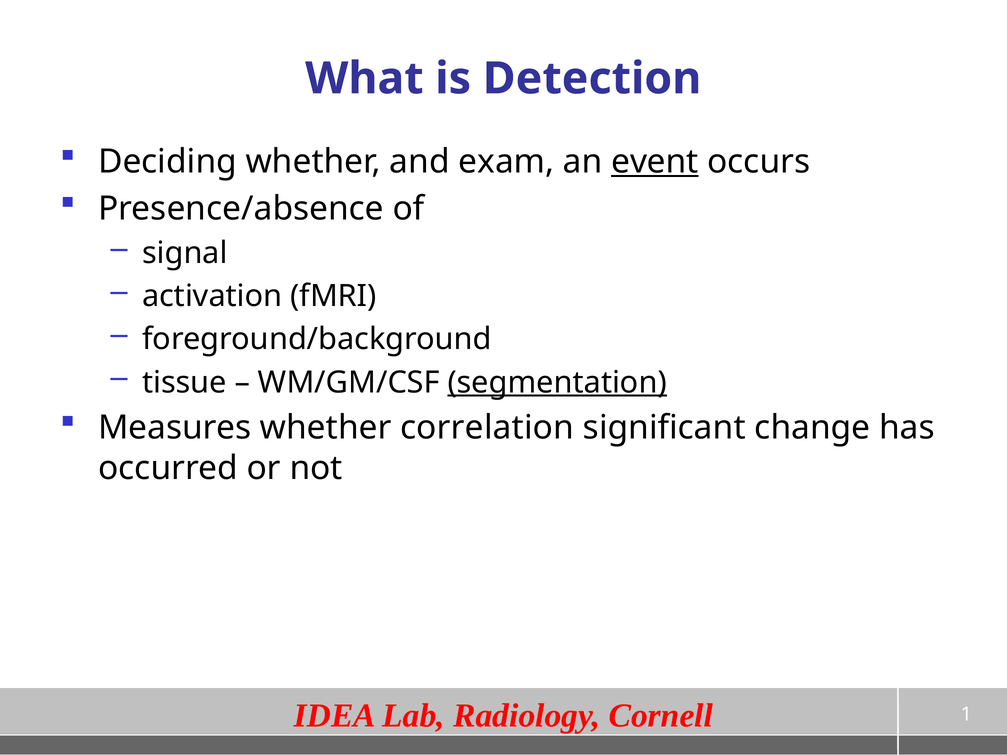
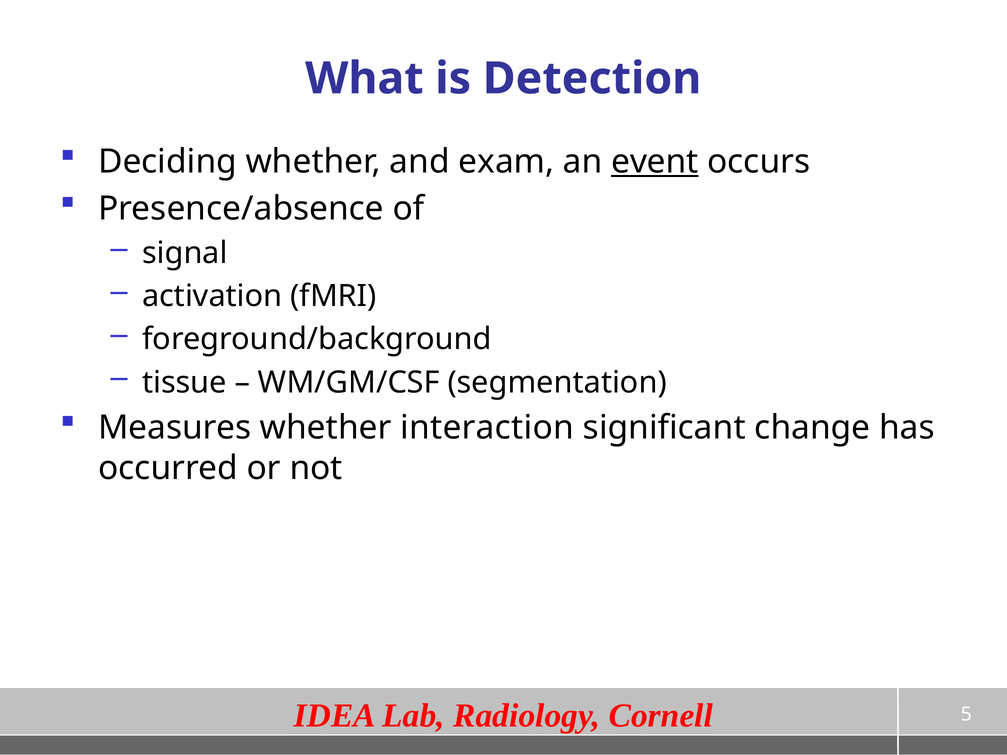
segmentation underline: present -> none
correlation: correlation -> interaction
1: 1 -> 5
